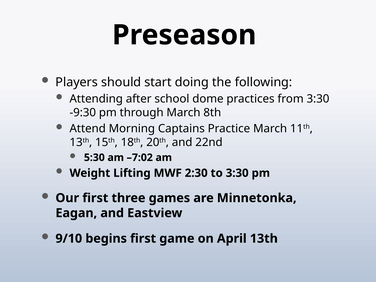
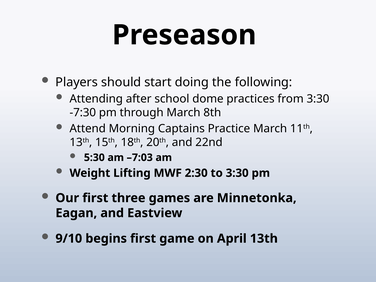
-9:30: -9:30 -> -7:30
–7:02: –7:02 -> –7:03
